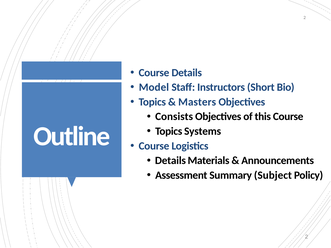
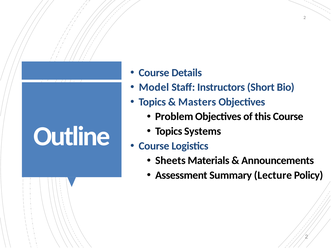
Consists: Consists -> Problem
Details at (170, 161): Details -> Sheets
Subject: Subject -> Lecture
